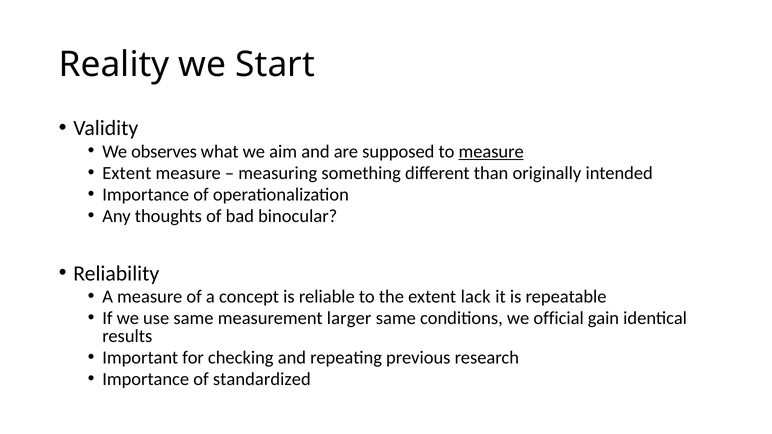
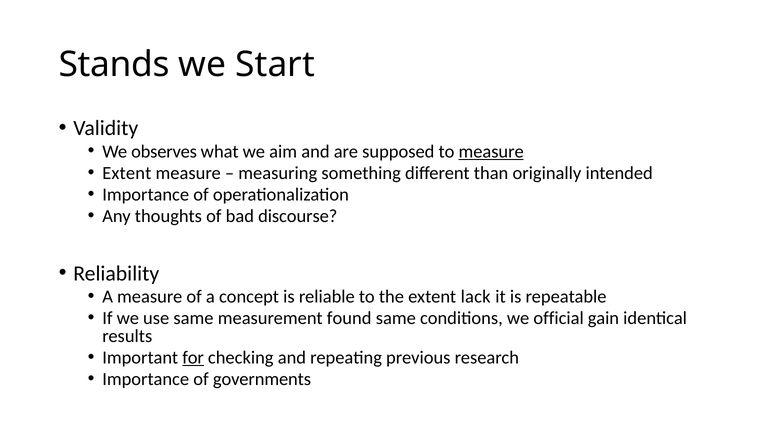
Reality: Reality -> Stands
binocular: binocular -> discourse
larger: larger -> found
for underline: none -> present
standardized: standardized -> governments
